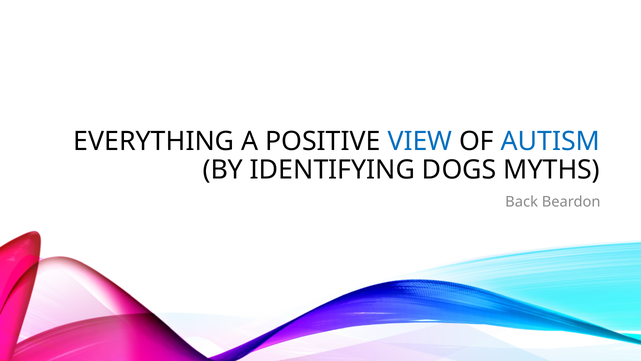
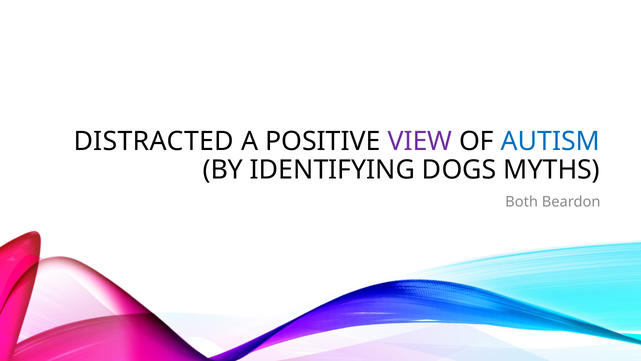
EVERYTHING: EVERYTHING -> DISTRACTED
VIEW colour: blue -> purple
Back: Back -> Both
